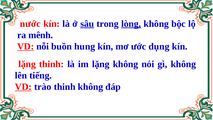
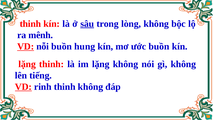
nước at (30, 24): nước -> thinh
lòng underline: present -> none
ước dụng: dụng -> buồn
trào: trào -> rinh
